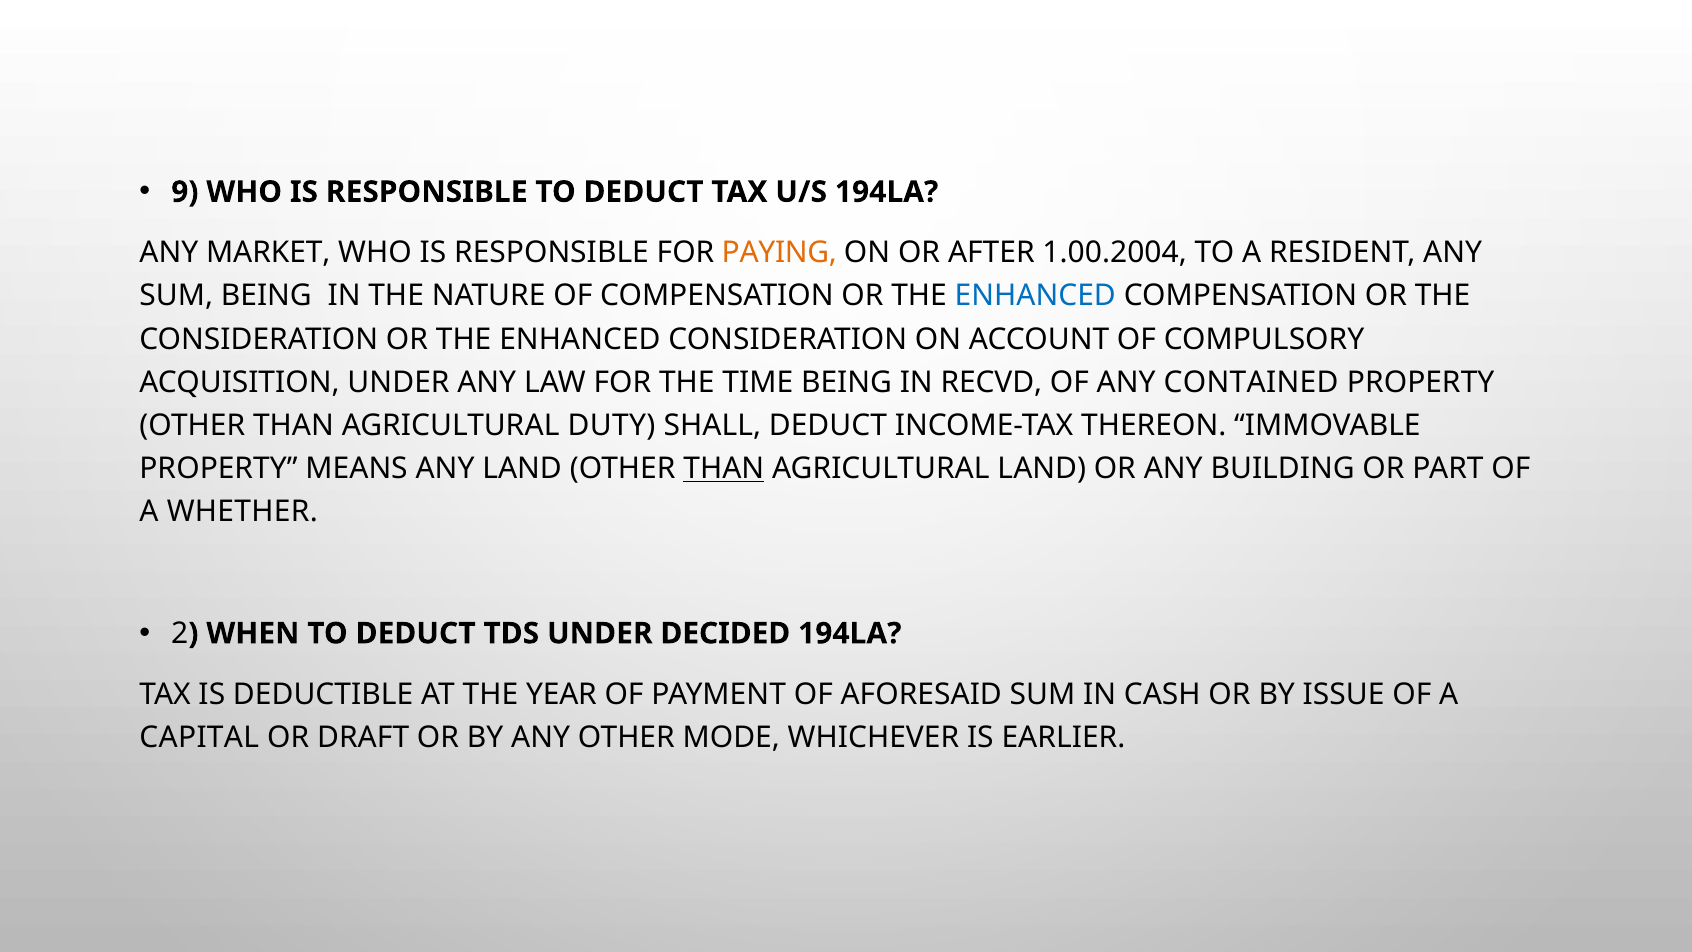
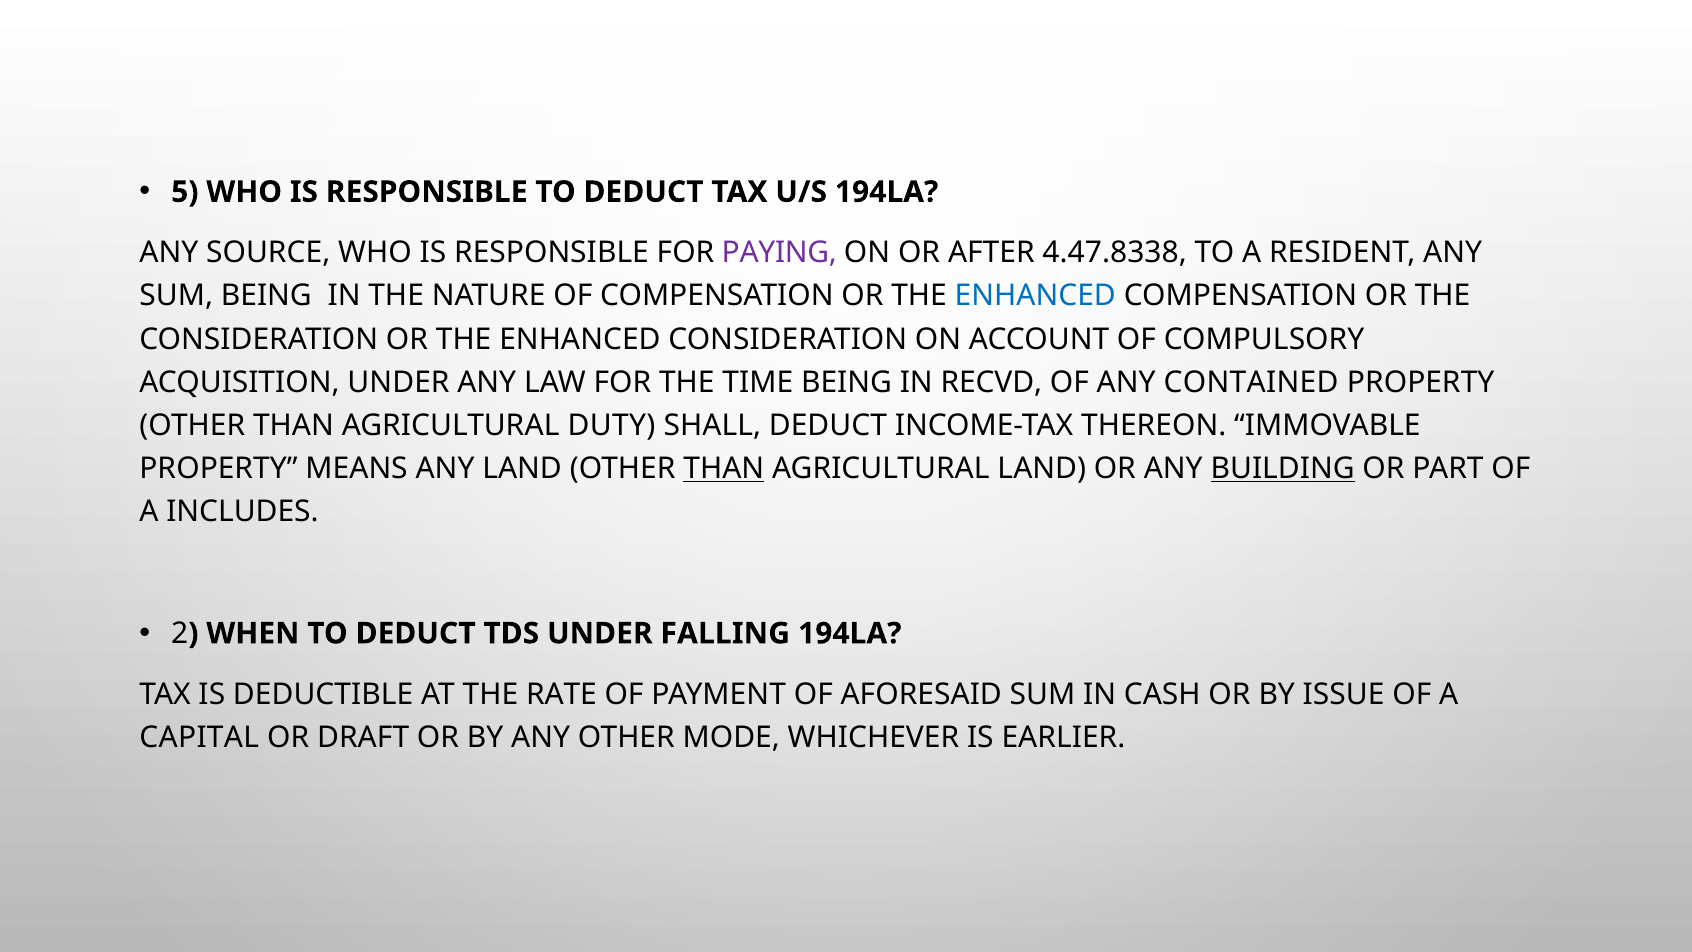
9: 9 -> 5
MARKET: MARKET -> SOURCE
PAYING colour: orange -> purple
1.00.2004: 1.00.2004 -> 4.47.8338
BUILDING underline: none -> present
WHETHER: WHETHER -> INCLUDES
DECIDED: DECIDED -> FALLING
YEAR: YEAR -> RATE
